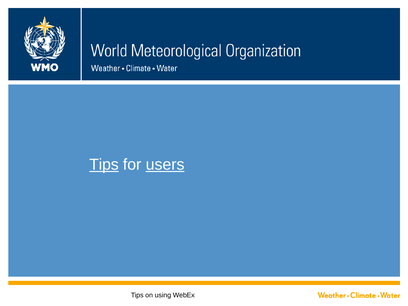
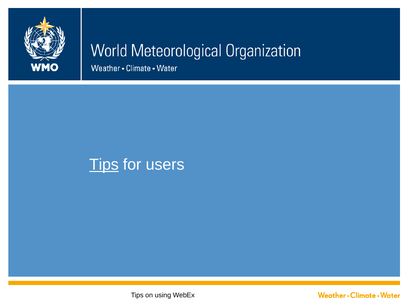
users underline: present -> none
